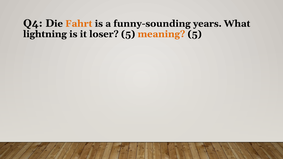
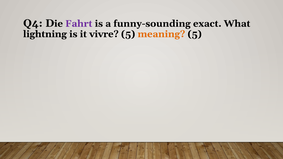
Fahrt colour: orange -> purple
years: years -> exact
loser: loser -> vivre
